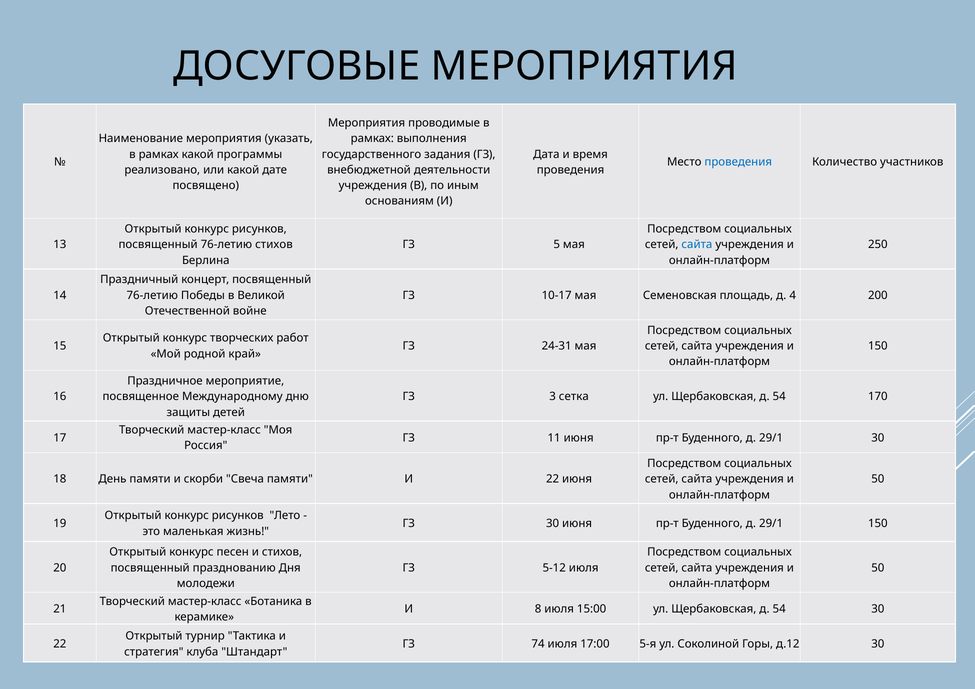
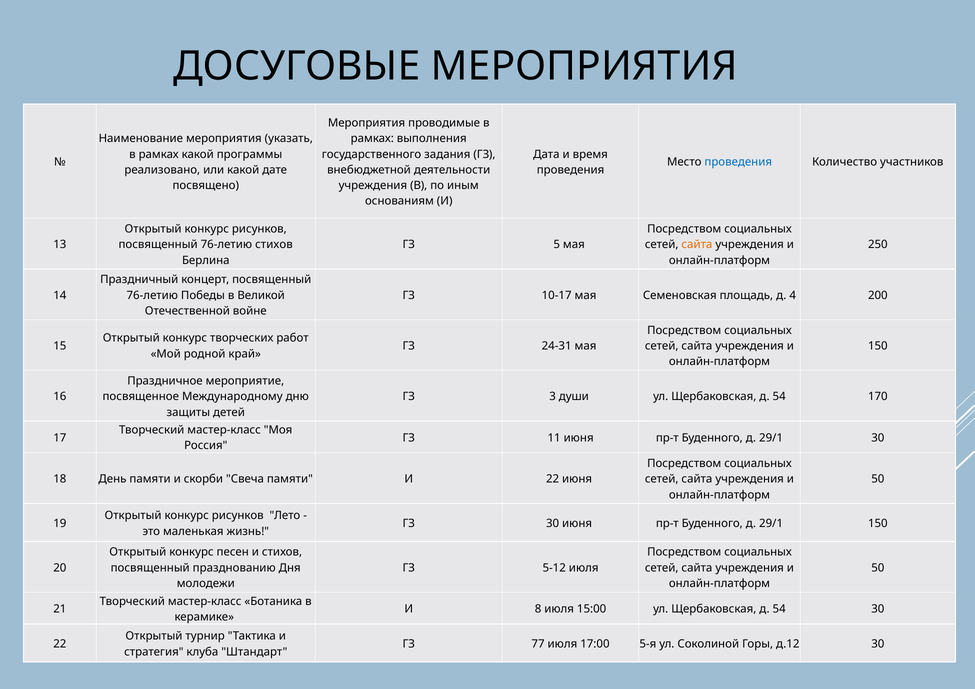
сайта at (697, 245) colour: blue -> orange
сетка: сетка -> души
74: 74 -> 77
